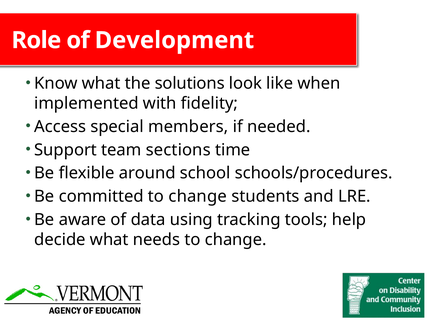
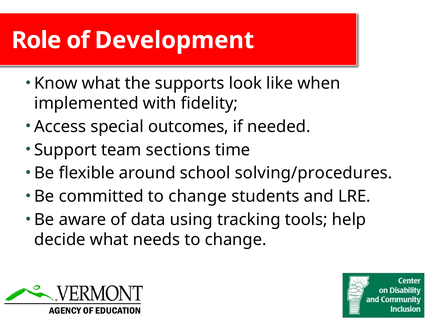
solutions: solutions -> supports
members: members -> outcomes
schools/procedures: schools/procedures -> solving/procedures
